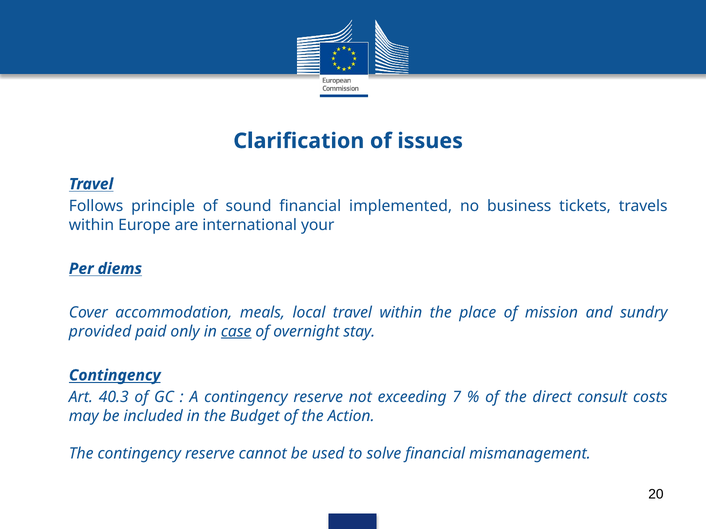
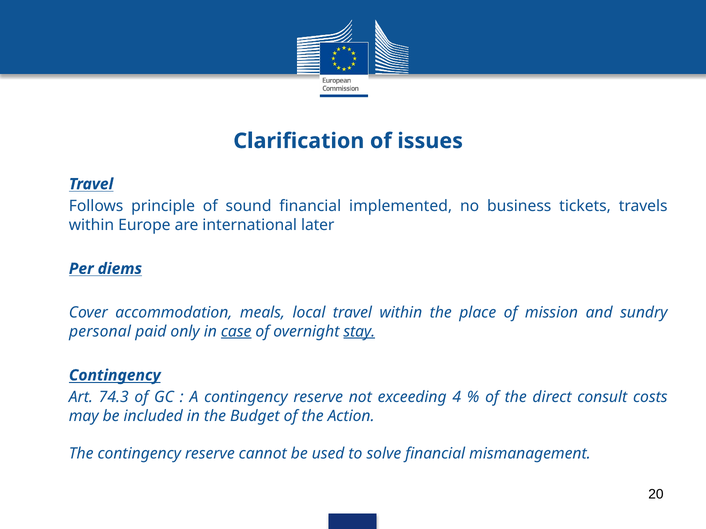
your: your -> later
provided: provided -> personal
stay underline: none -> present
40.3: 40.3 -> 74.3
7: 7 -> 4
